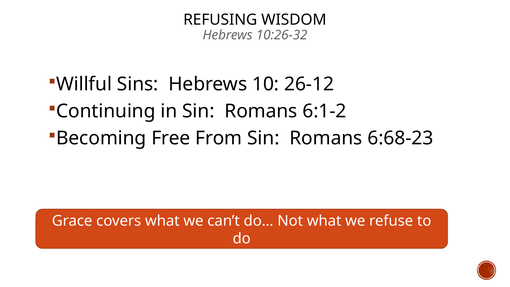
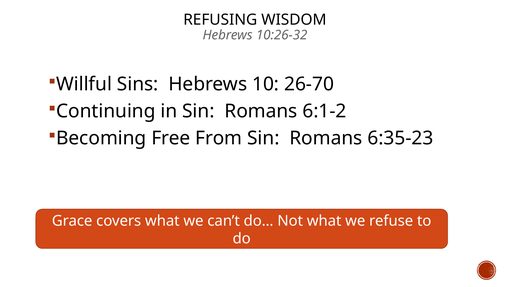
26-12: 26-12 -> 26-70
6:68-23: 6:68-23 -> 6:35-23
